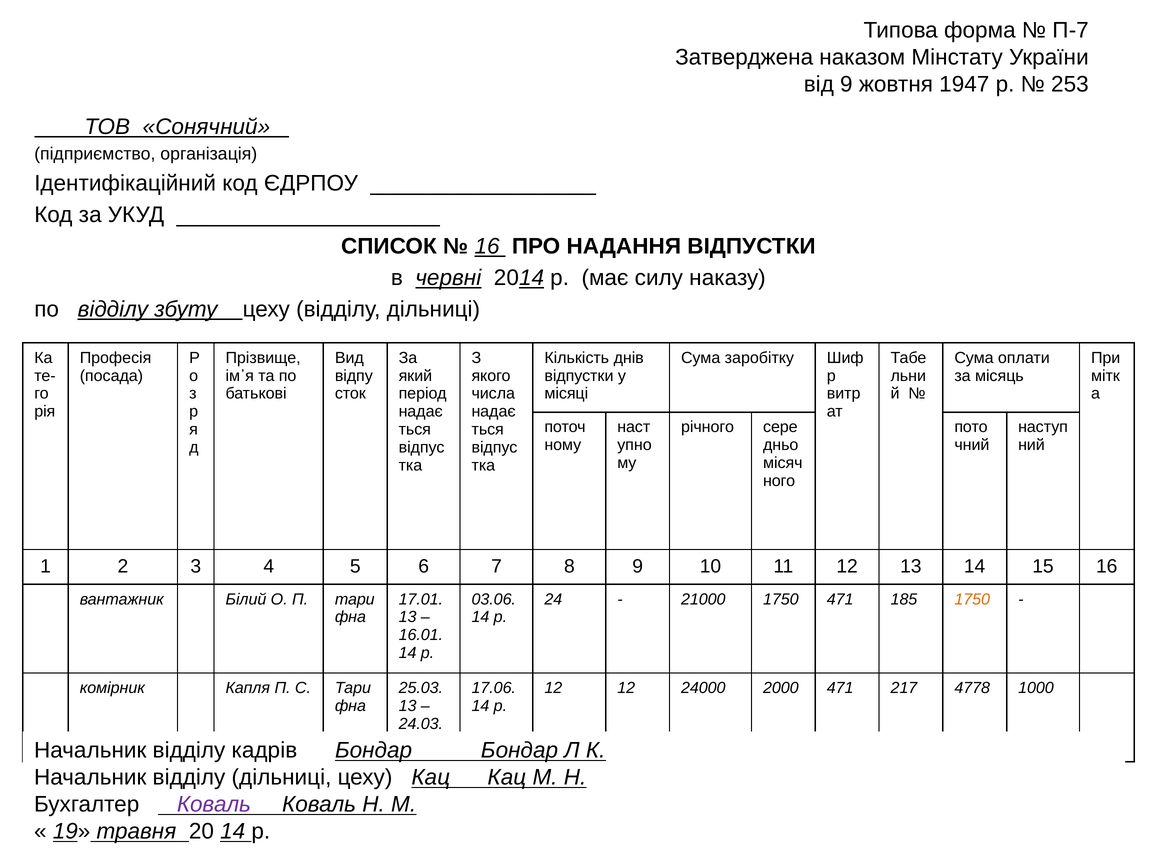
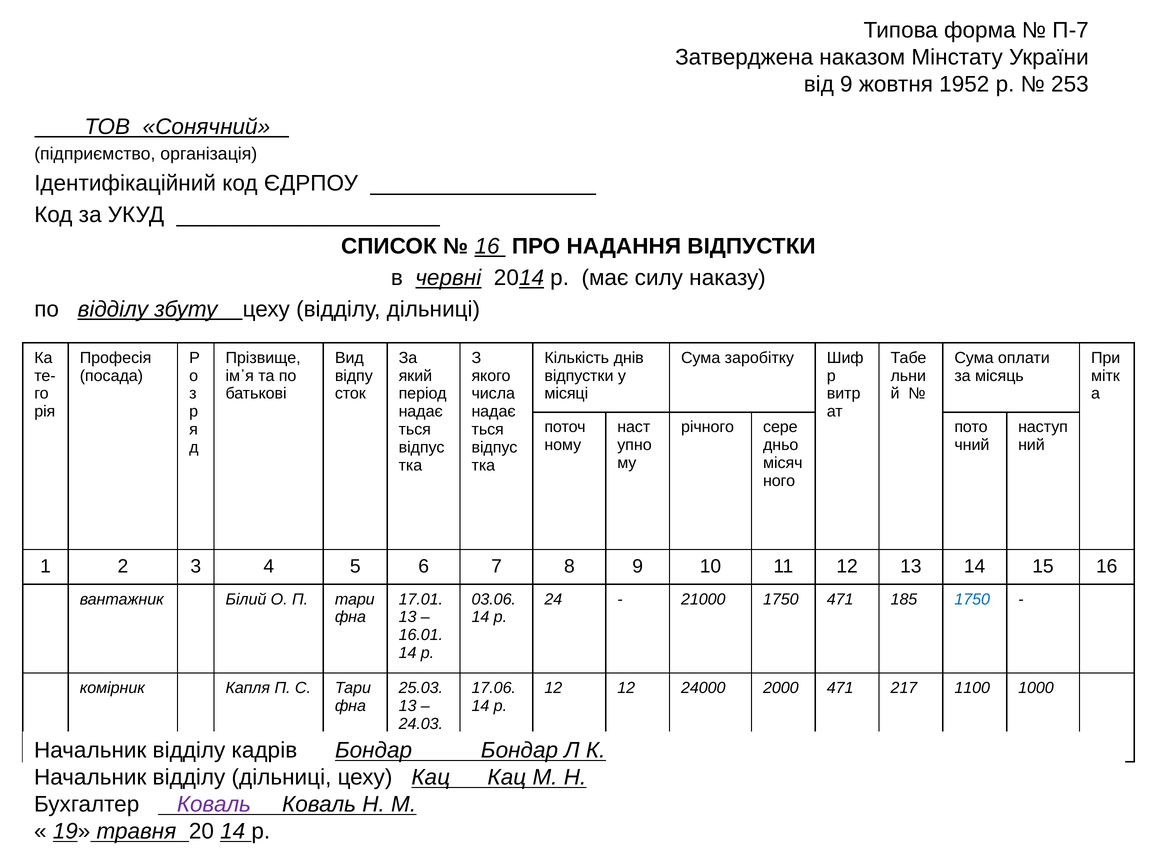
1947: 1947 -> 1952
1750 at (972, 599) colour: orange -> blue
4778: 4778 -> 1100
